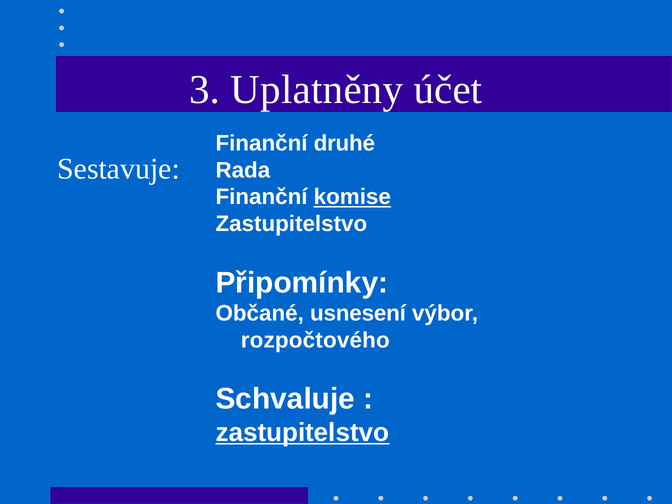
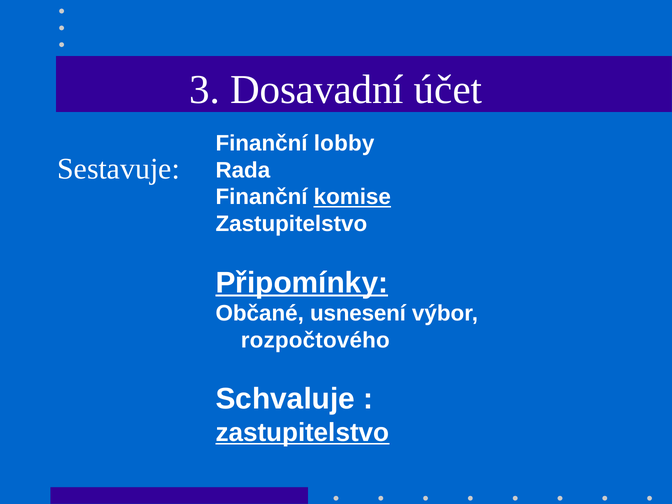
Uplatněny: Uplatněny -> Dosavadní
druhé: druhé -> lobby
Připomínky underline: none -> present
